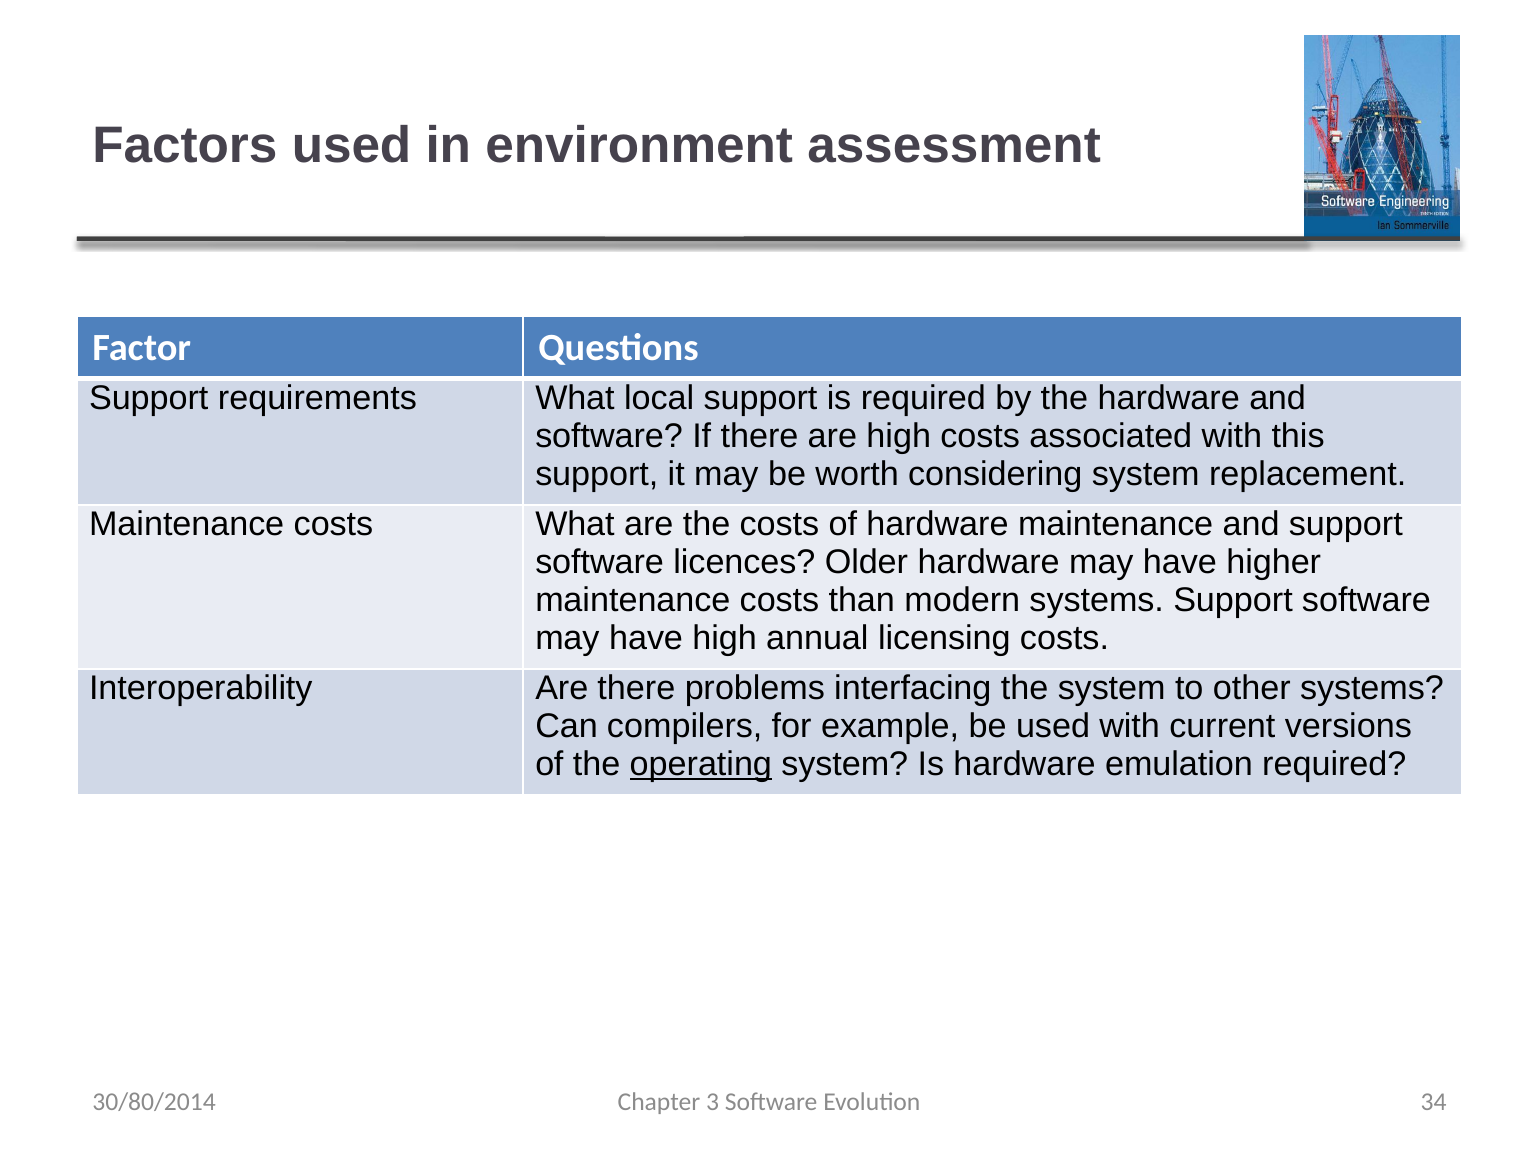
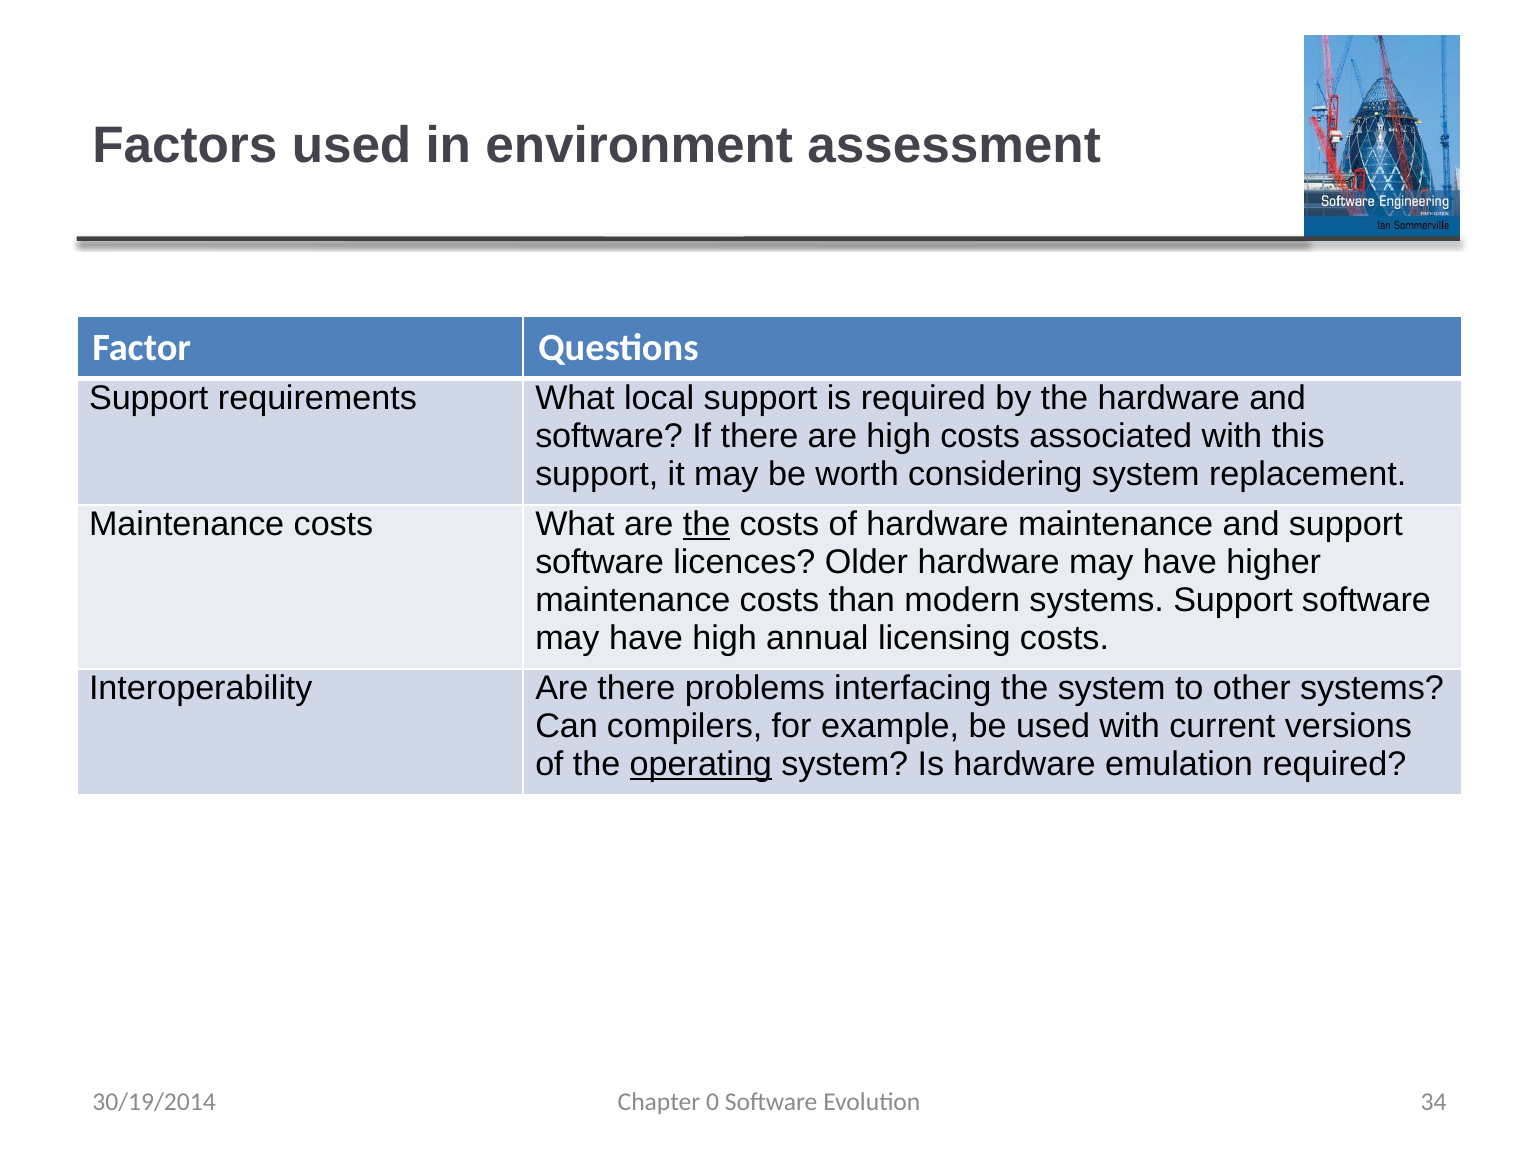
the at (707, 524) underline: none -> present
3: 3 -> 0
30/80/2014: 30/80/2014 -> 30/19/2014
